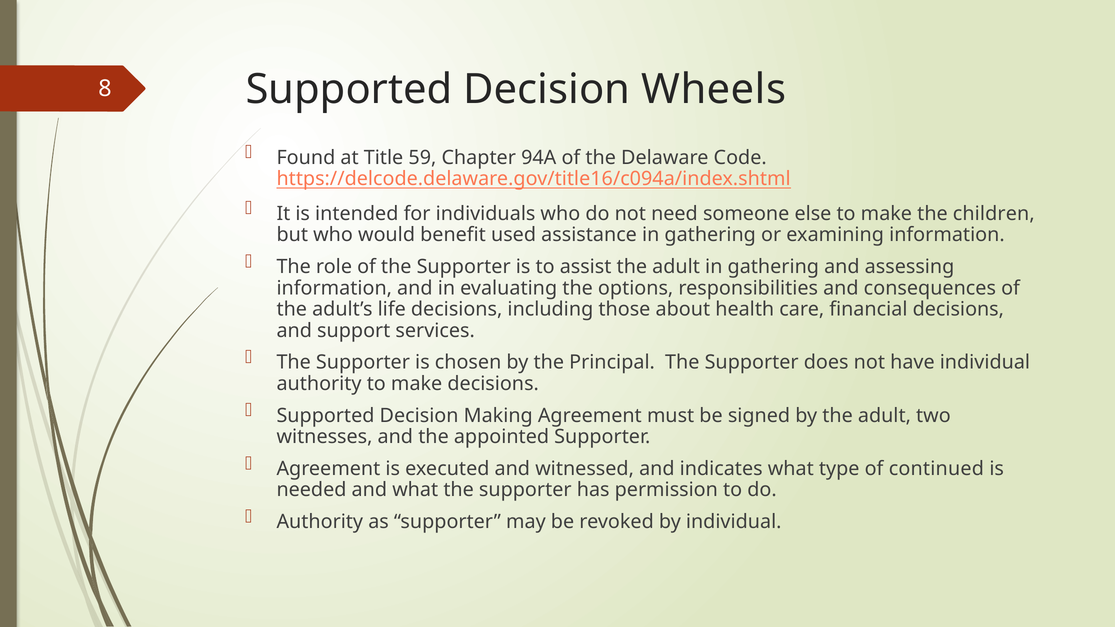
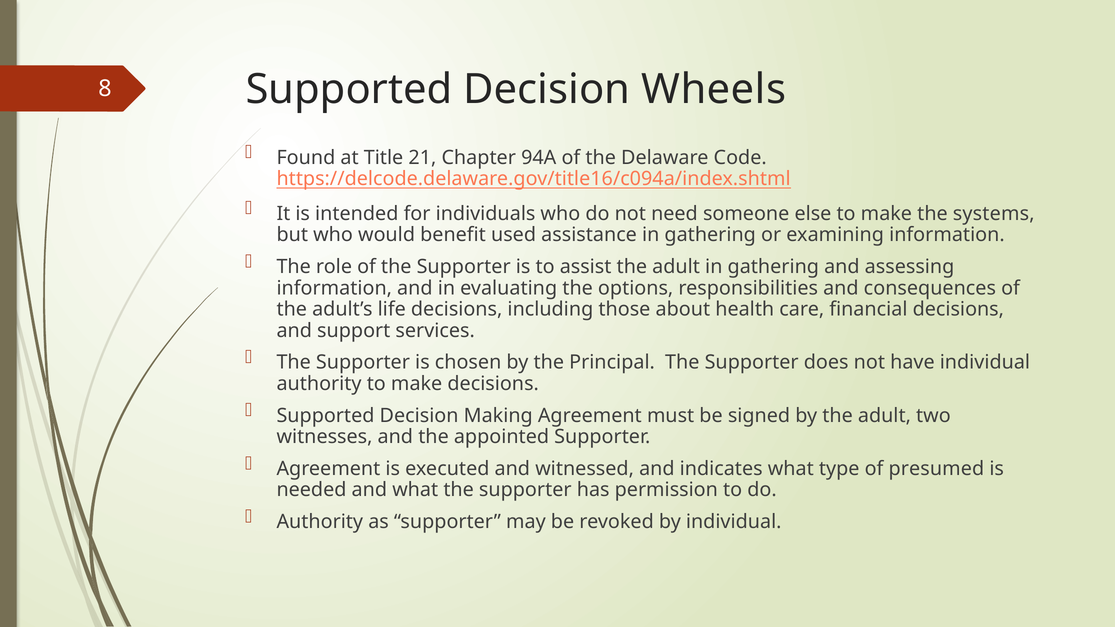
59: 59 -> 21
children: children -> systems
continued: continued -> presumed
